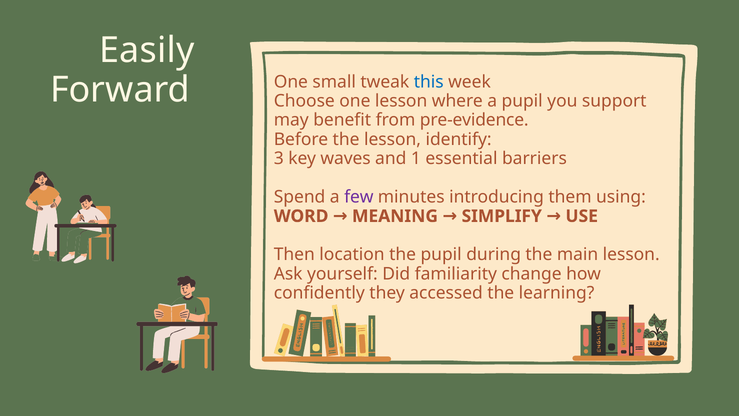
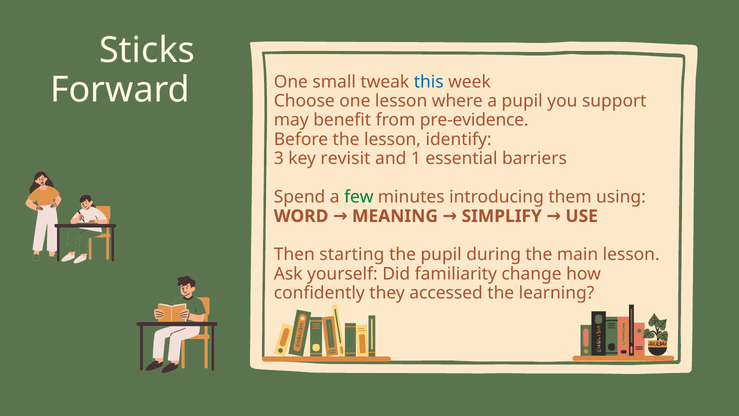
Easily: Easily -> Sticks
waves: waves -> revisit
few colour: purple -> green
location: location -> starting
